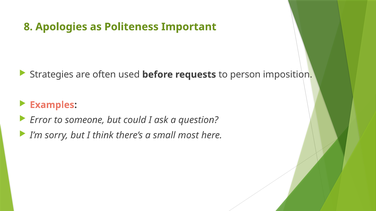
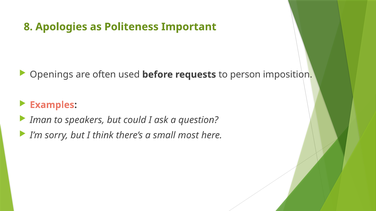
Strategies: Strategies -> Openings
Error: Error -> Iman
someone: someone -> speakers
